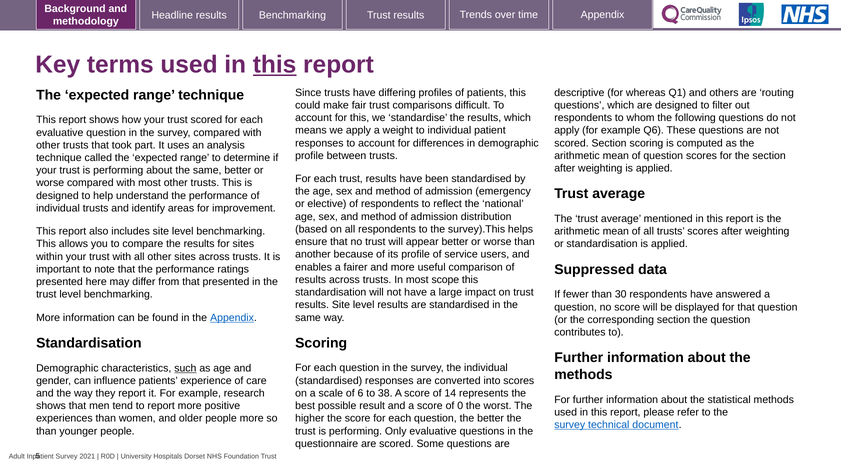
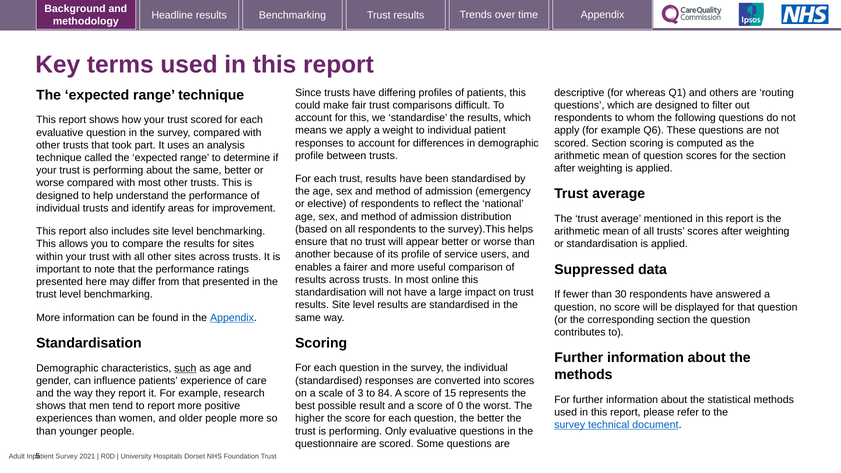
this at (275, 65) underline: present -> none
scope: scope -> online
6: 6 -> 3
38: 38 -> 84
14: 14 -> 15
